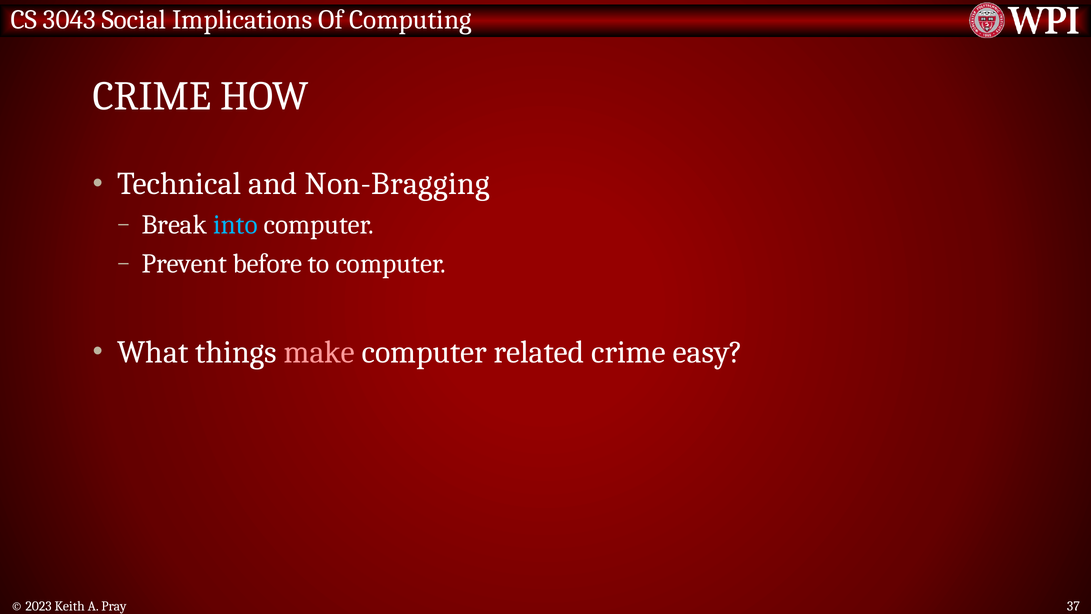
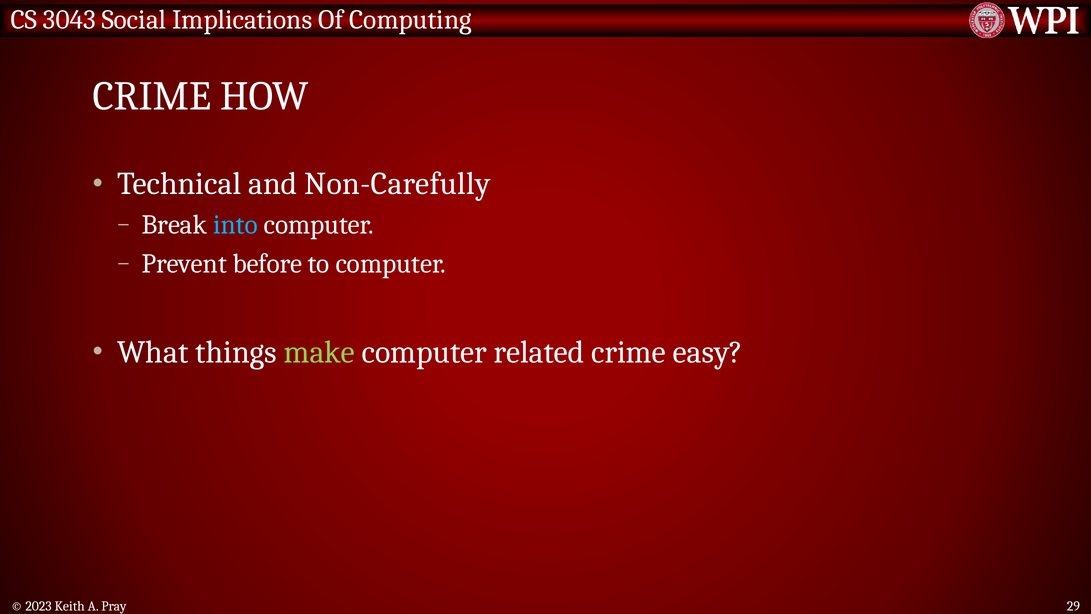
Non-Bragging: Non-Bragging -> Non-Carefully
make colour: pink -> light green
37: 37 -> 29
